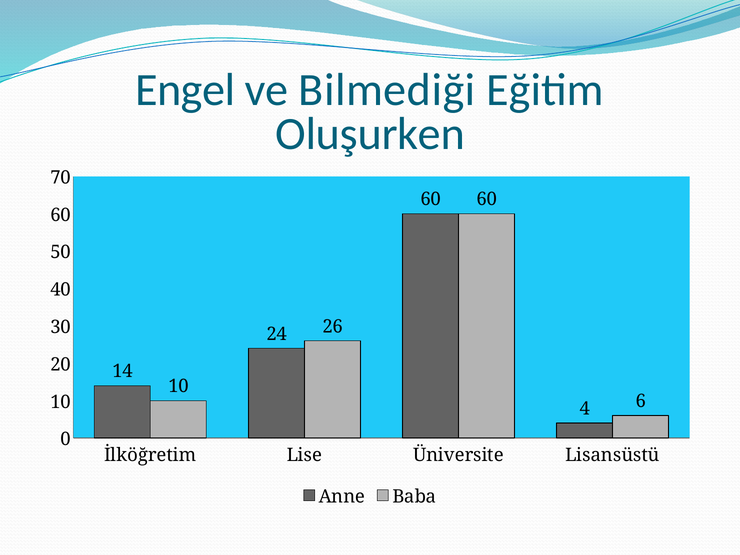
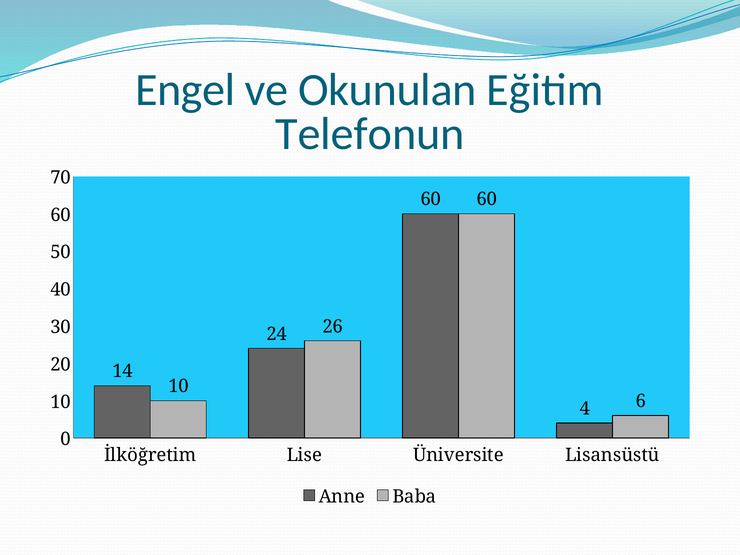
Bilmediği: Bilmediği -> Okunulan
Oluşurken: Oluşurken -> Telefonun
